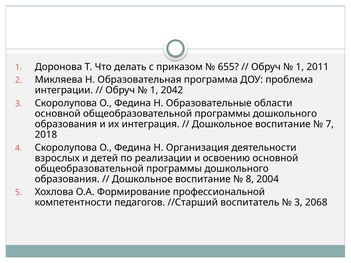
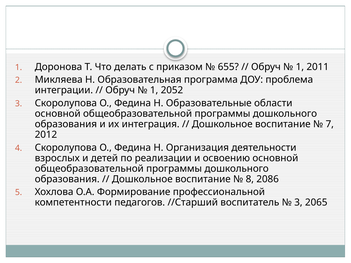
2042: 2042 -> 2052
2018: 2018 -> 2012
2004: 2004 -> 2086
2068: 2068 -> 2065
